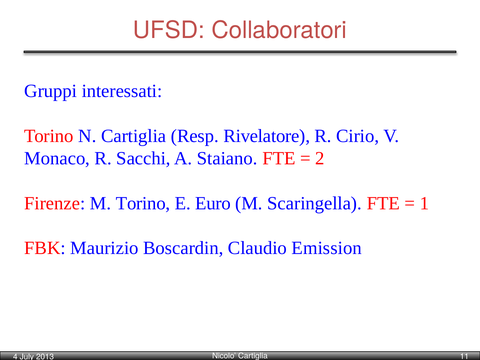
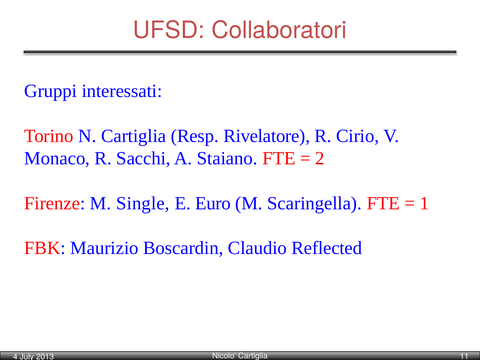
M Torino: Torino -> Single
Emission: Emission -> Reflected
